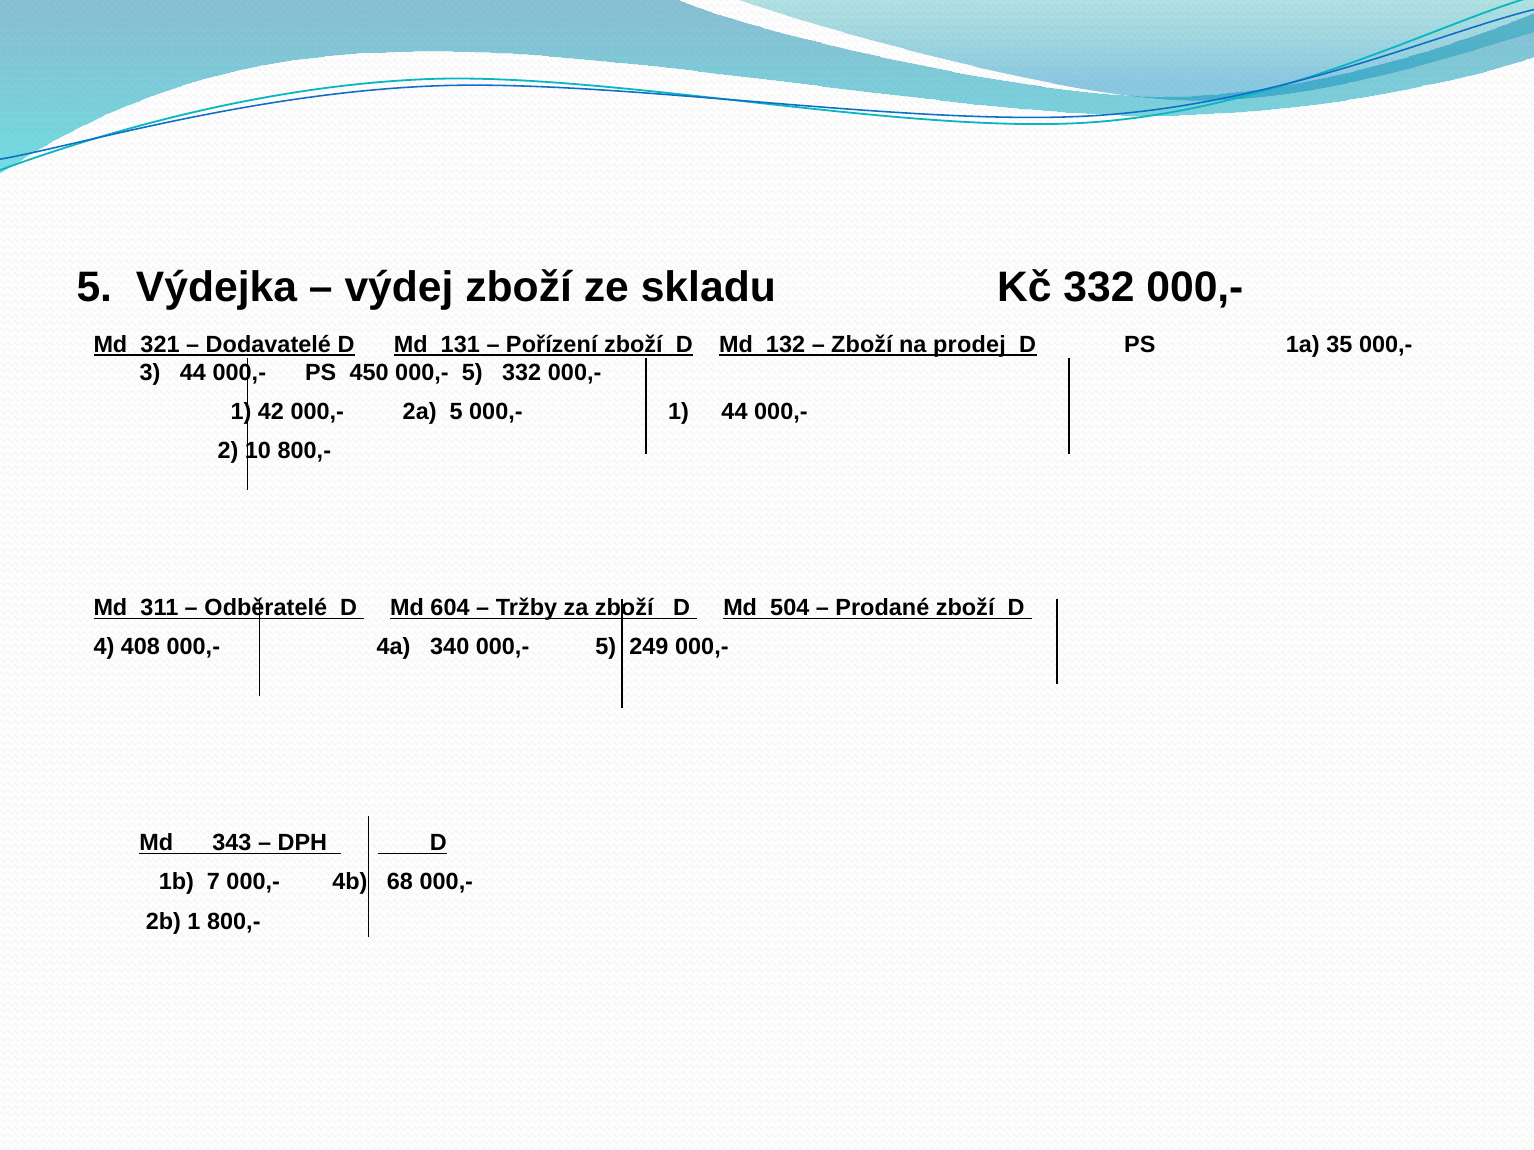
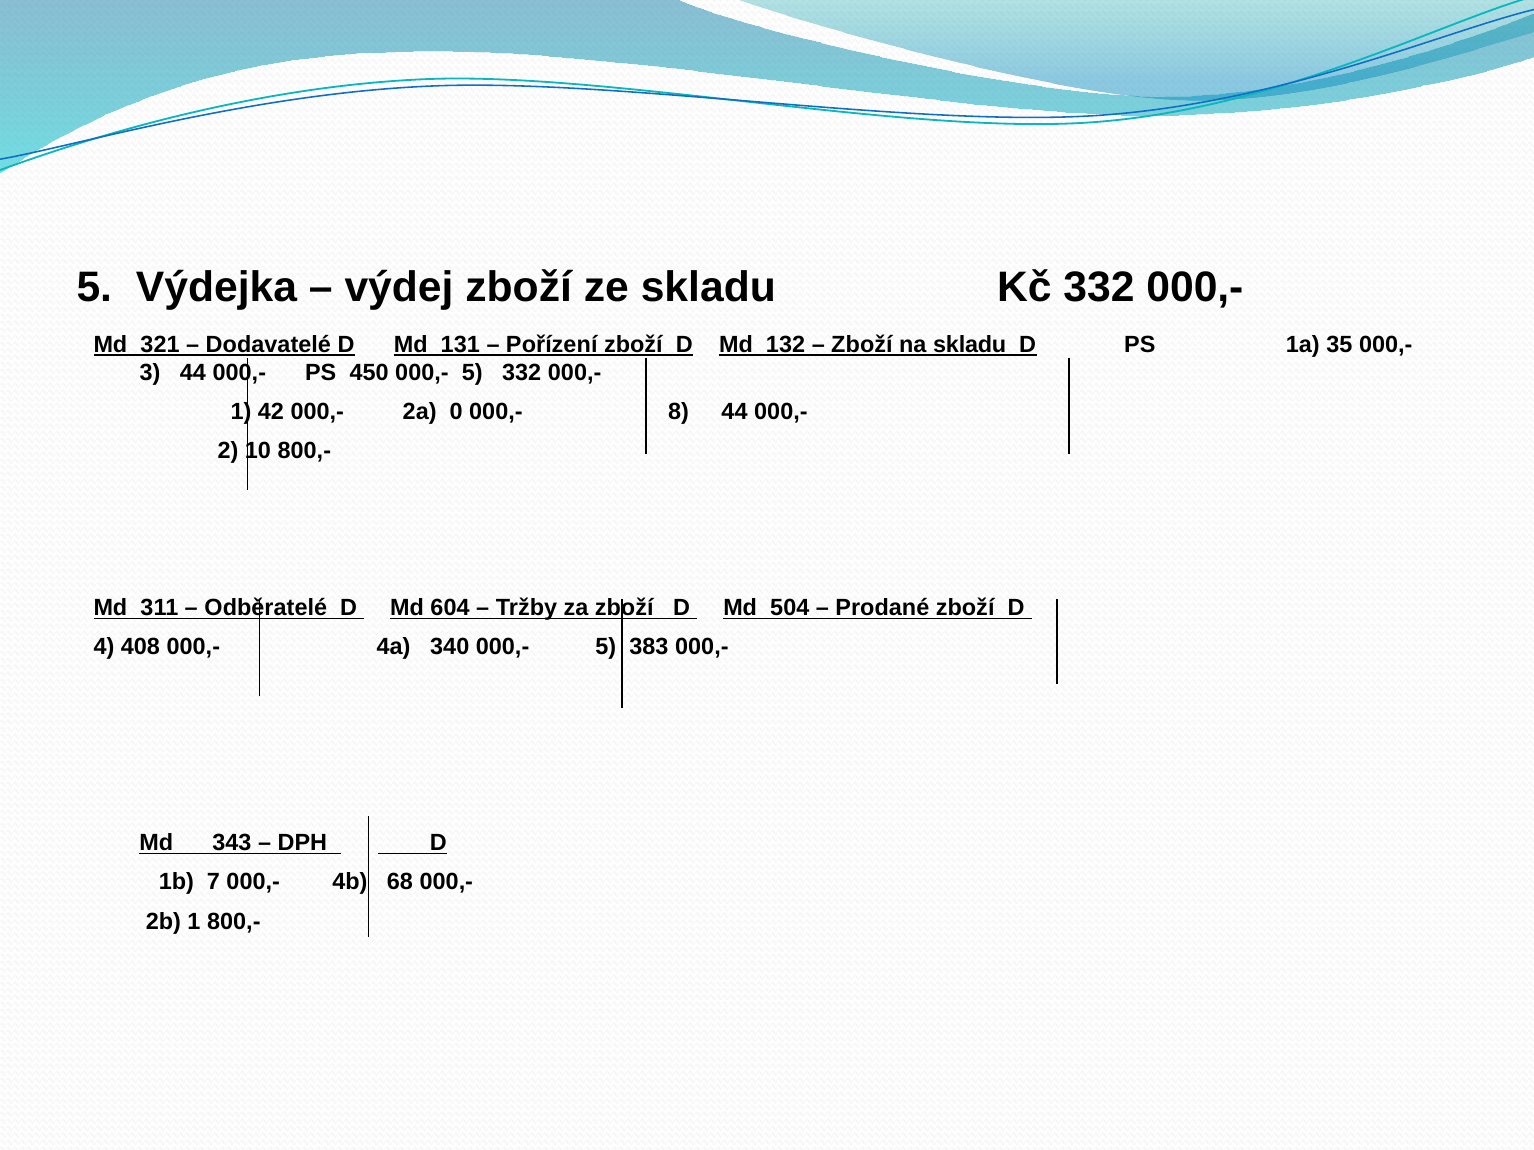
na prodej: prodej -> skladu
2a 5: 5 -> 0
1 at (679, 412): 1 -> 8
249: 249 -> 383
